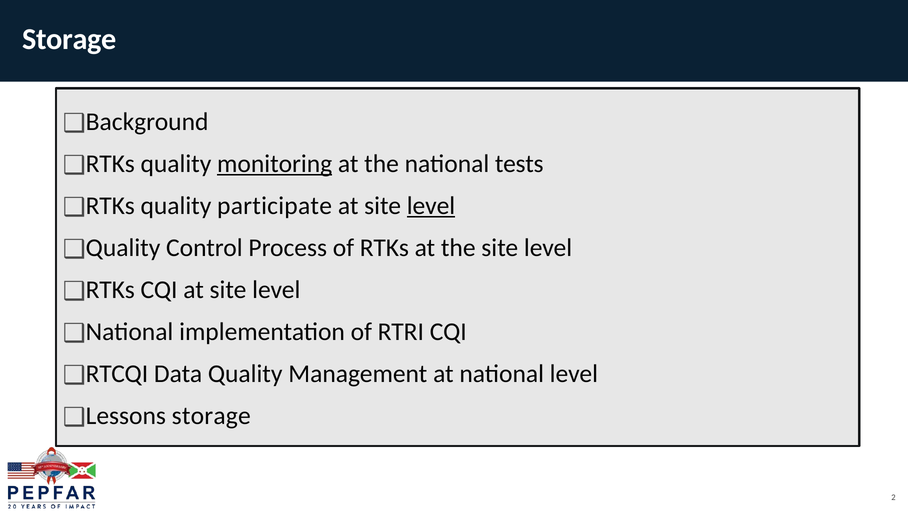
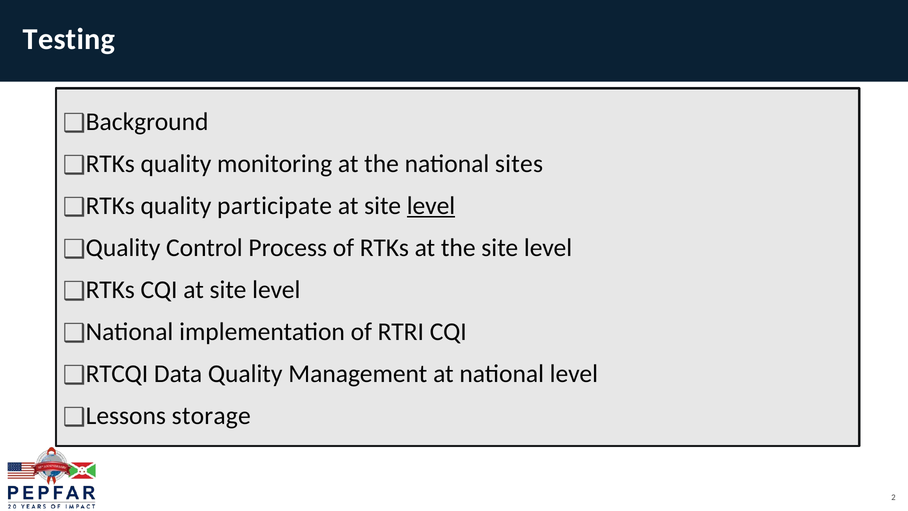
Storage at (69, 39): Storage -> Testing
monitoring underline: present -> none
tests: tests -> sites
